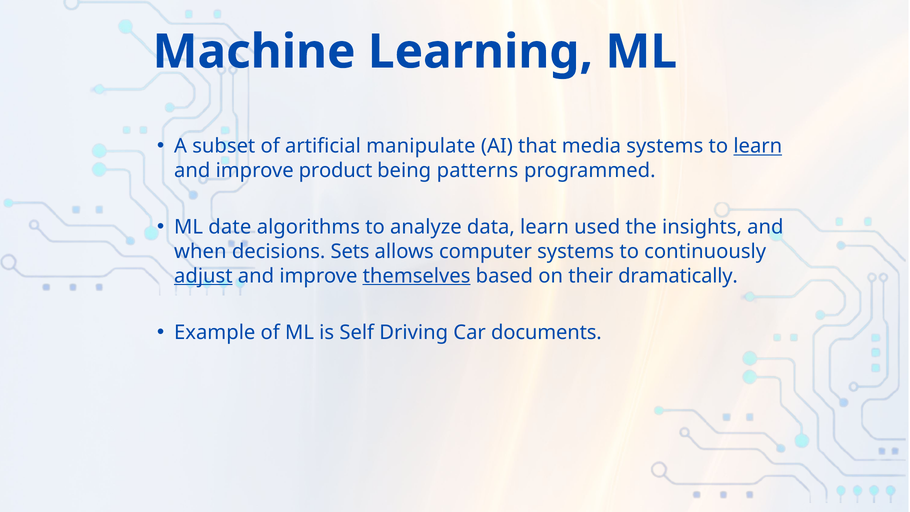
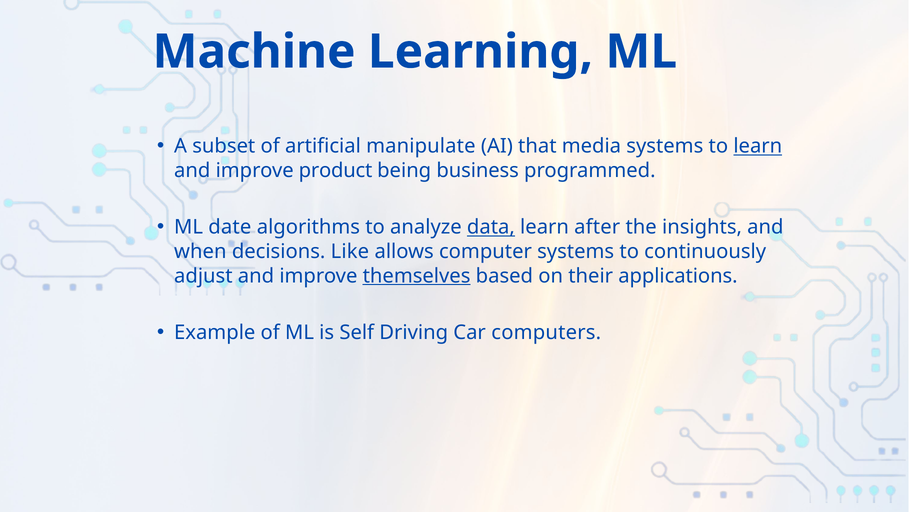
patterns: patterns -> business
data underline: none -> present
used: used -> after
Sets: Sets -> Like
adjust underline: present -> none
dramatically: dramatically -> applications
documents: documents -> computers
